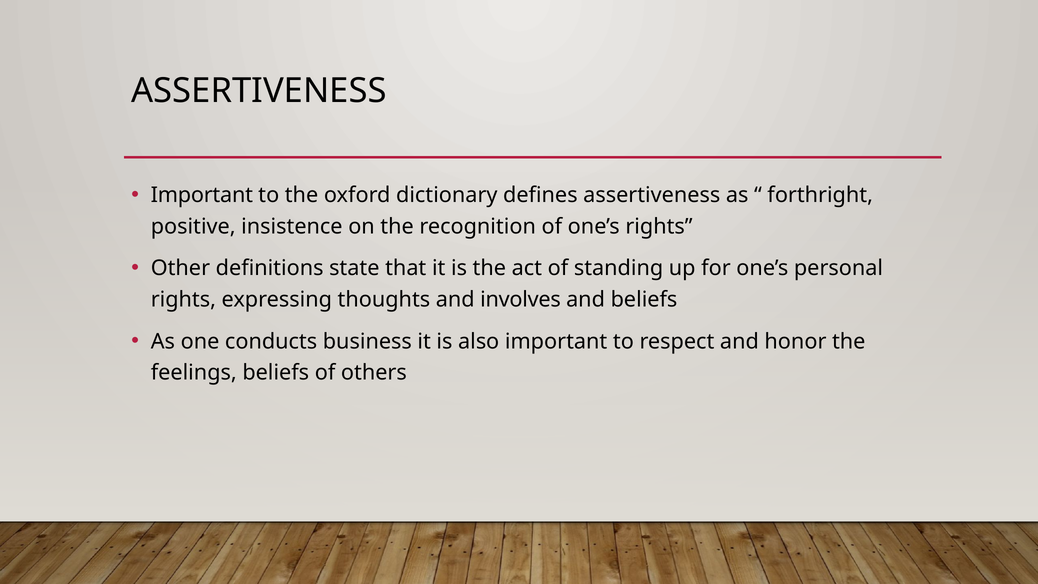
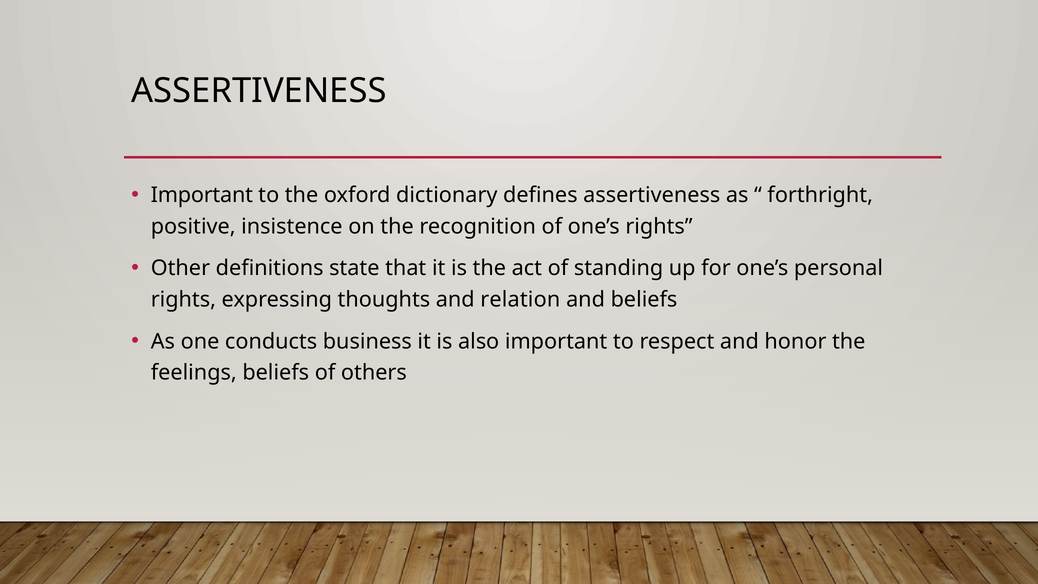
involves: involves -> relation
